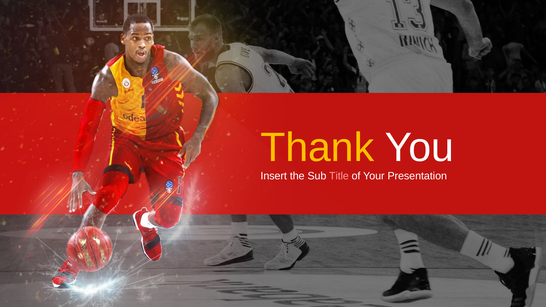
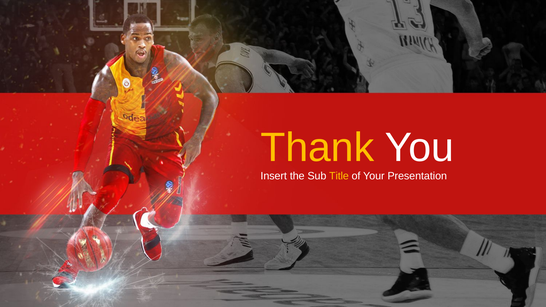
Title colour: pink -> yellow
